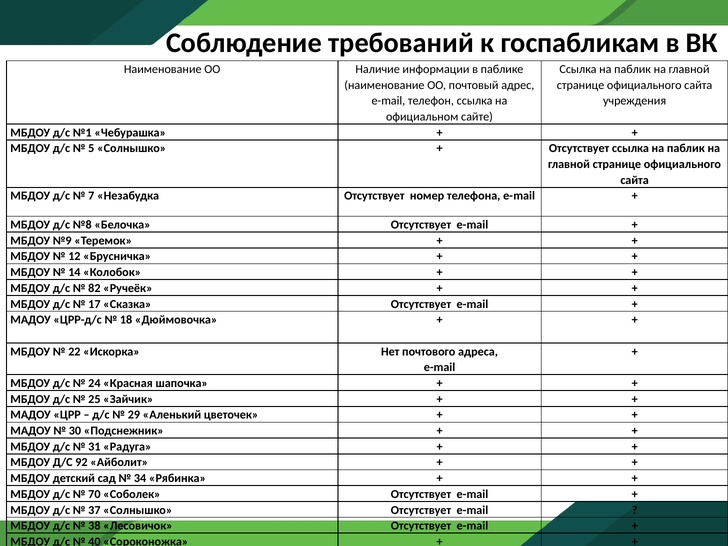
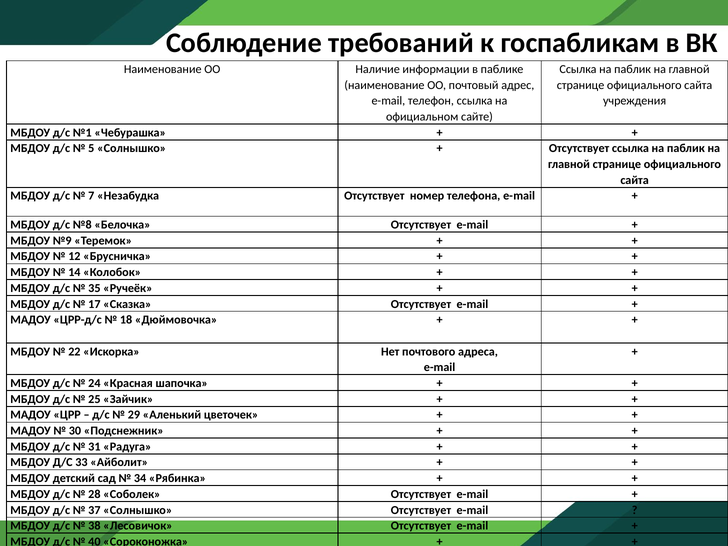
82: 82 -> 35
92: 92 -> 33
70: 70 -> 28
